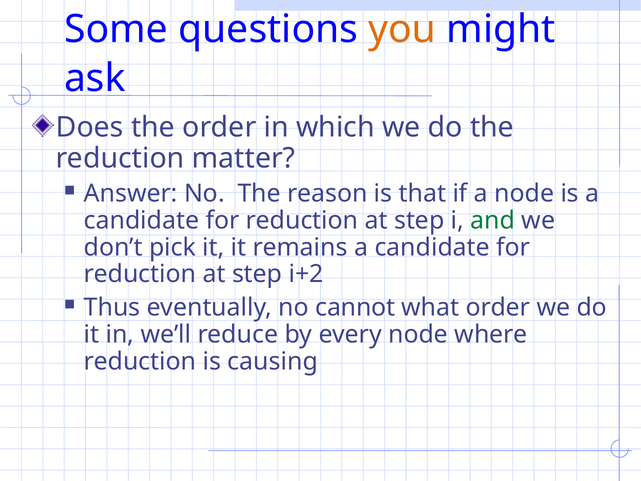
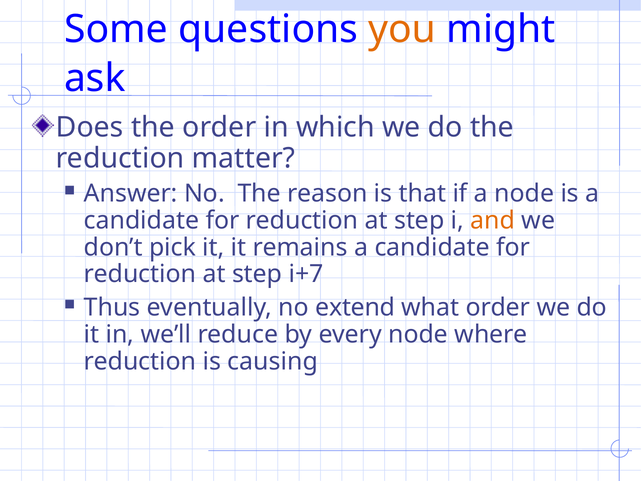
and colour: green -> orange
i+2: i+2 -> i+7
cannot: cannot -> extend
